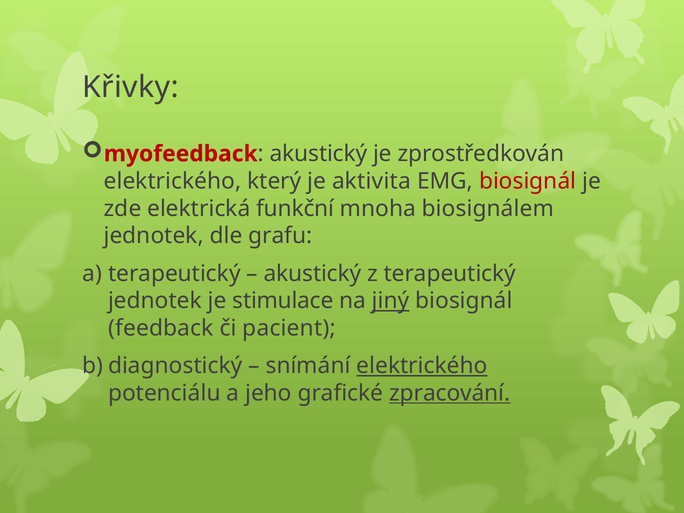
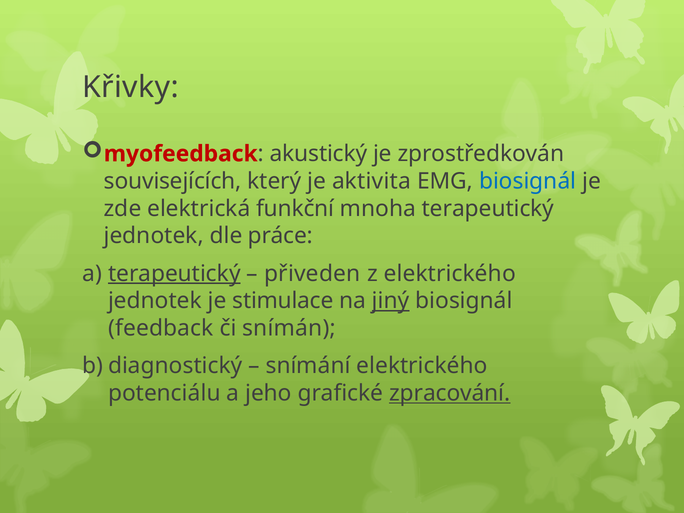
elektrického at (173, 181): elektrického -> souvisejících
biosignál at (528, 181) colour: red -> blue
mnoha biosignálem: biosignálem -> terapeutický
grafu: grafu -> práce
terapeutický at (174, 274) underline: none -> present
akustický at (313, 274): akustický -> přiveden
z terapeutický: terapeutický -> elektrického
pacient: pacient -> snímán
elektrického at (422, 366) underline: present -> none
